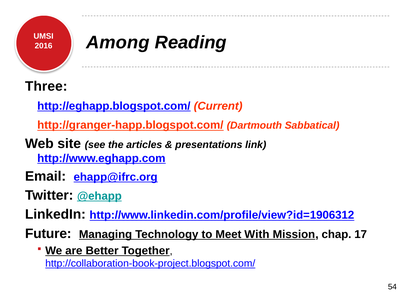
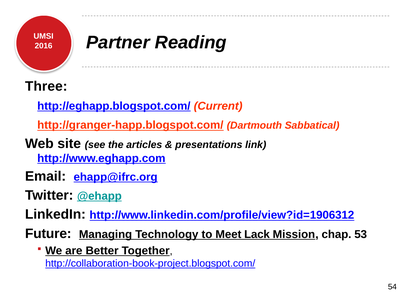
Among: Among -> Partner
With: With -> Lack
17: 17 -> 53
